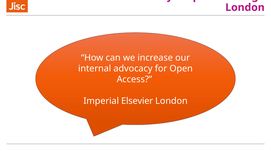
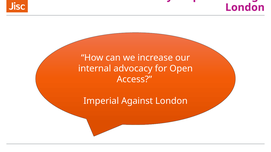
Elsevier: Elsevier -> Against
